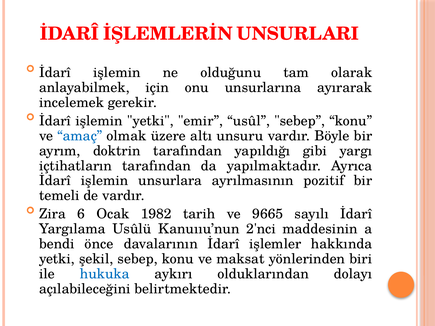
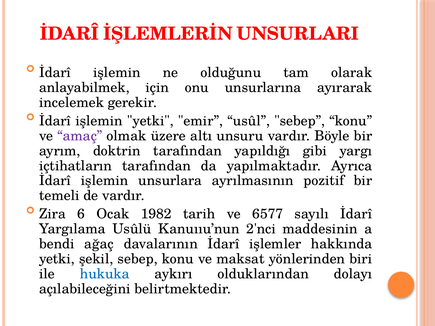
amaç colour: blue -> purple
9665: 9665 -> 6577
önce: önce -> ağaç
